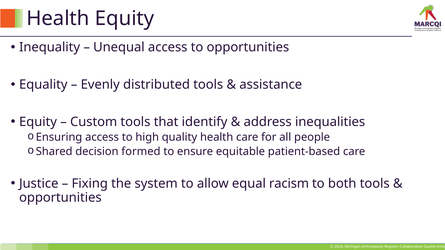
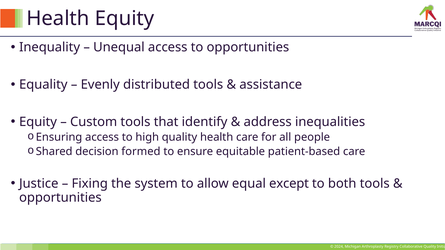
racism: racism -> except
